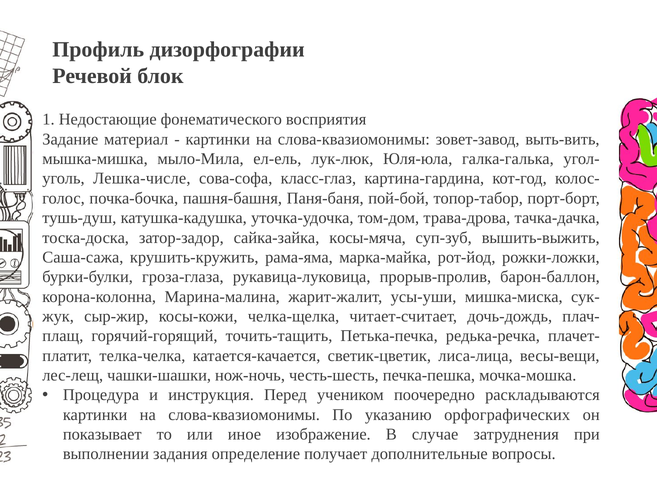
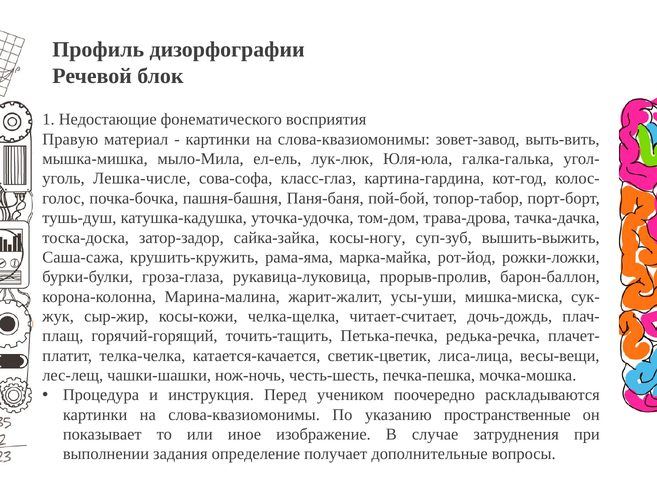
Задание: Задание -> Правую
косы-мяча: косы-мяча -> косы-ногу
орфографических: орфографических -> пространственные
